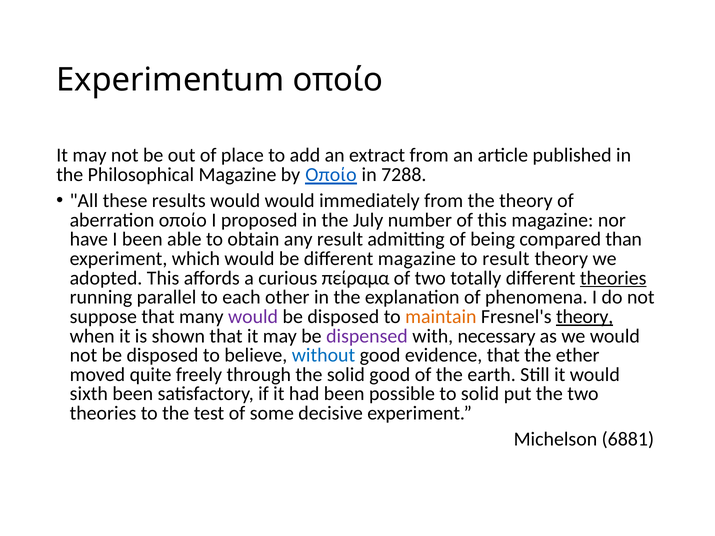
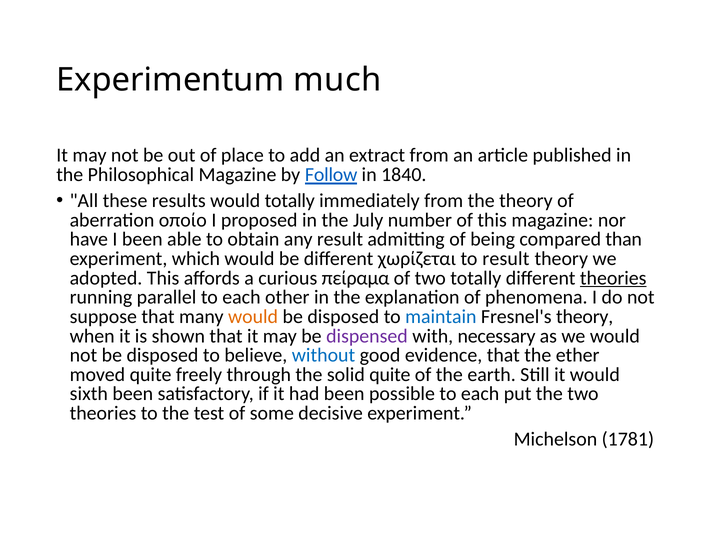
Experimentum οποίο: οποίο -> much
by Οποίο: Οποίο -> Follow
7288: 7288 -> 1840
would would: would -> totally
different magazine: magazine -> χωρίζεται
would at (253, 317) colour: purple -> orange
maintain colour: orange -> blue
theory at (585, 317) underline: present -> none
solid good: good -> quite
possible to solid: solid -> each
6881: 6881 -> 1781
